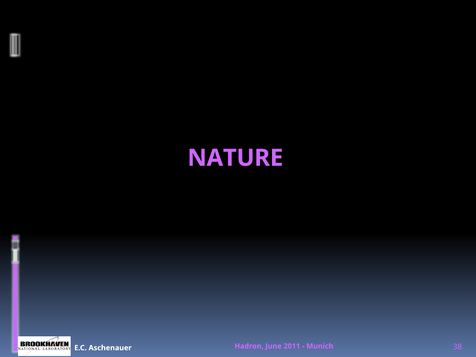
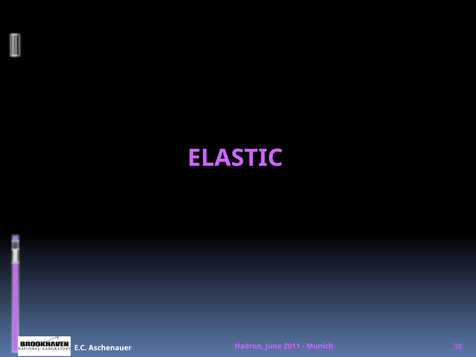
NATURE: NATURE -> ELASTIC
